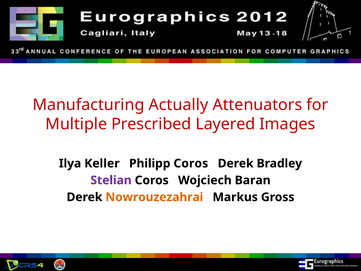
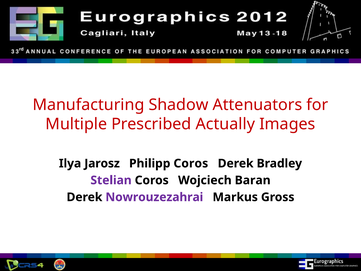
Actually: Actually -> Shadow
Layered: Layered -> Actually
Keller: Keller -> Jarosz
Nowrouzezahrai colour: orange -> purple
